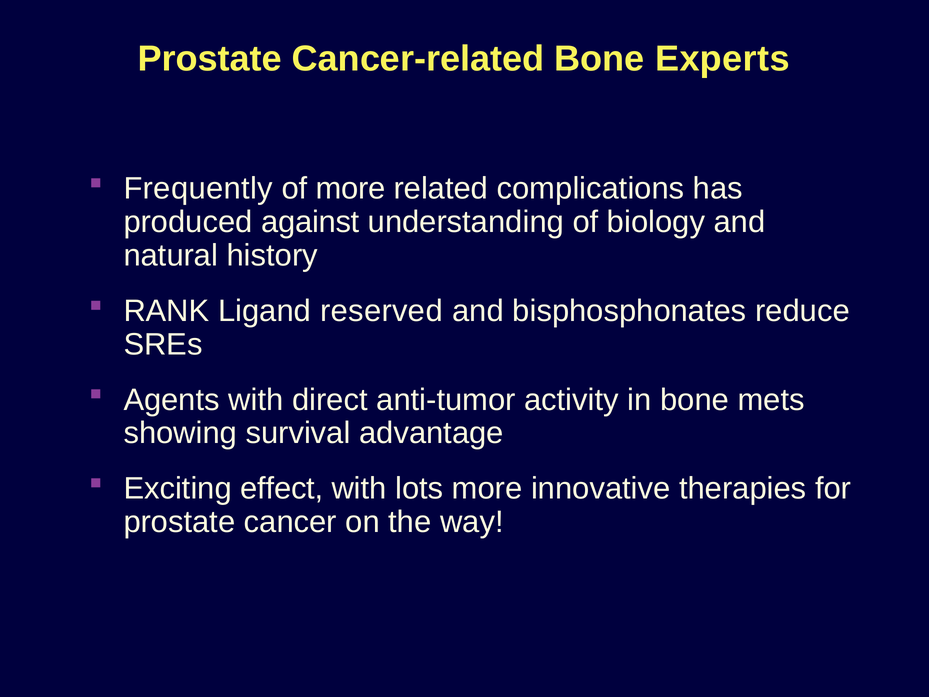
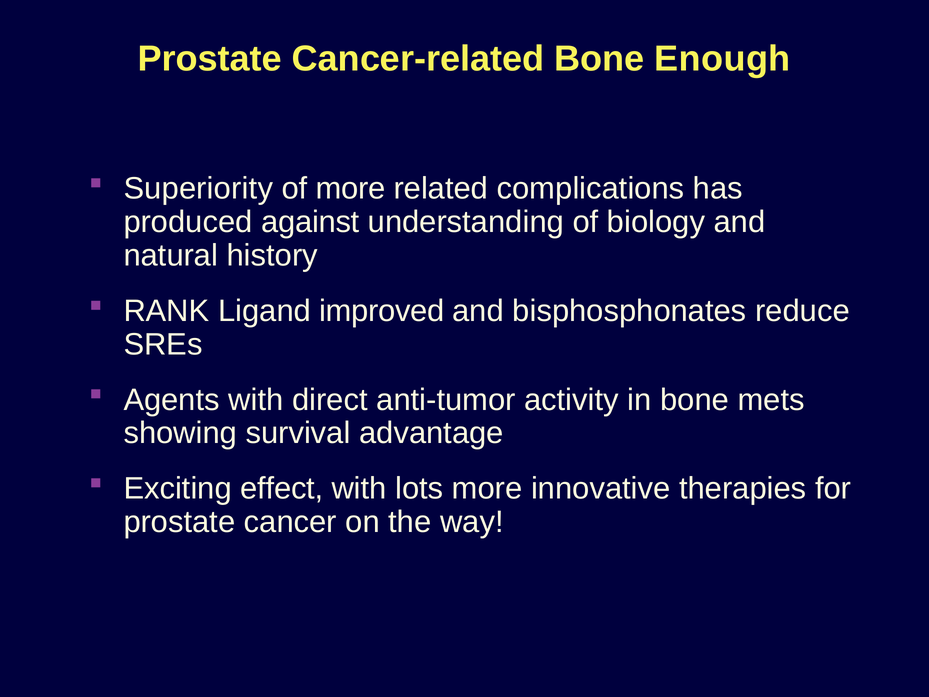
Experts: Experts -> Enough
Frequently: Frequently -> Superiority
reserved: reserved -> improved
